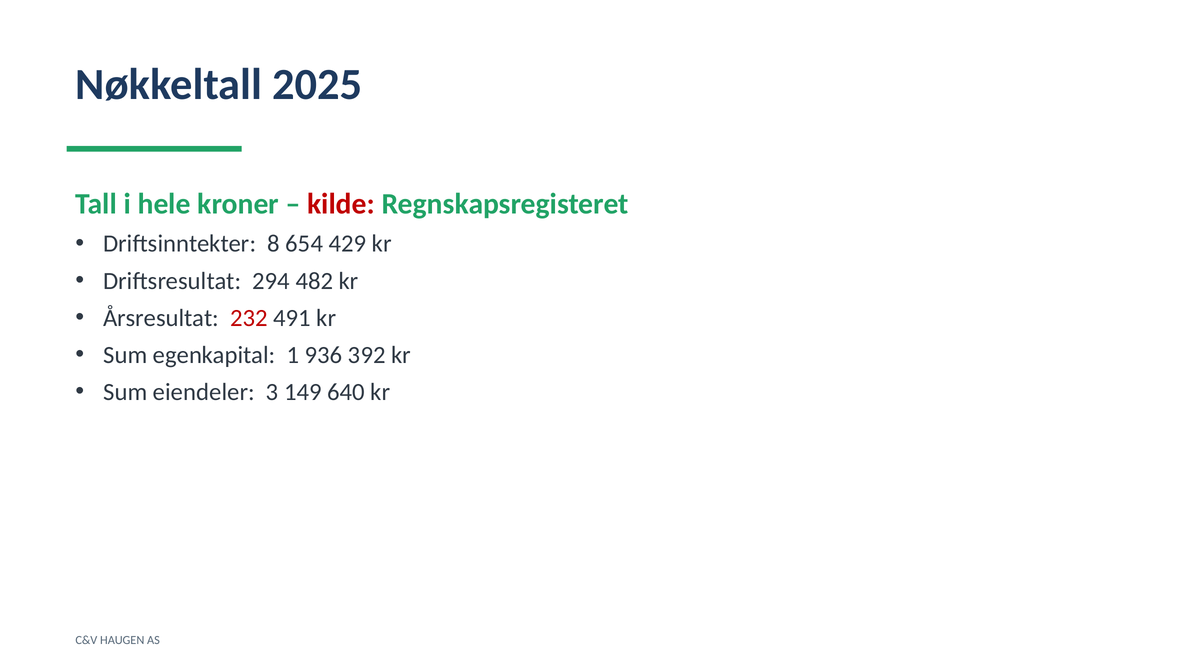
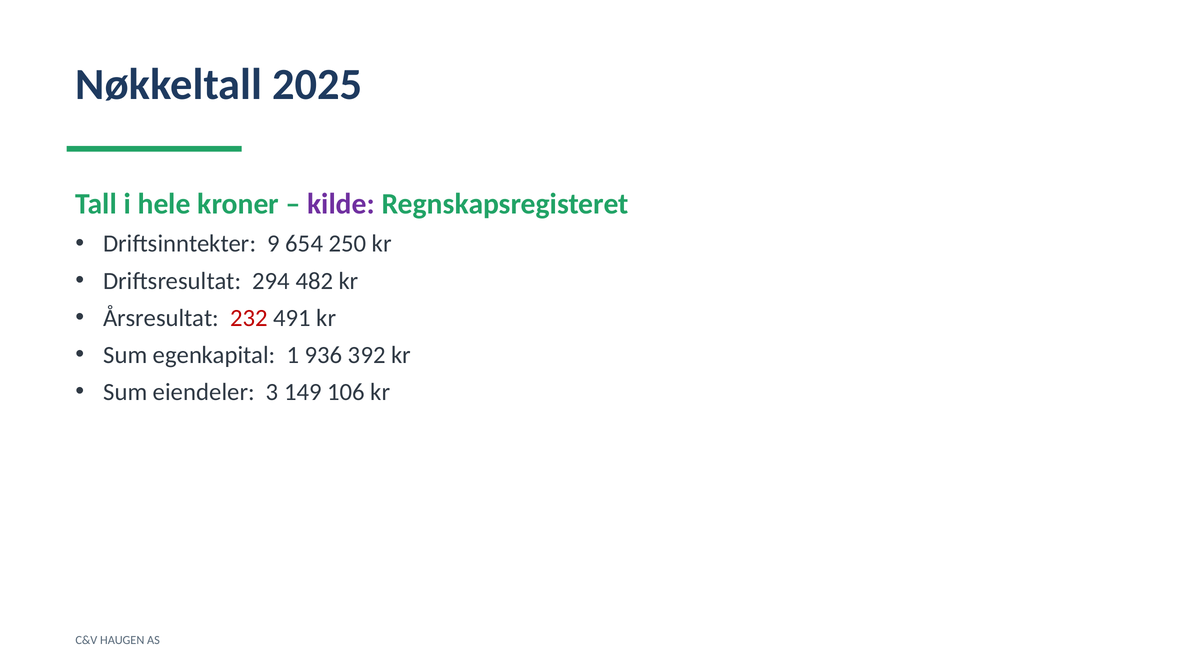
kilde colour: red -> purple
8: 8 -> 9
429: 429 -> 250
640: 640 -> 106
